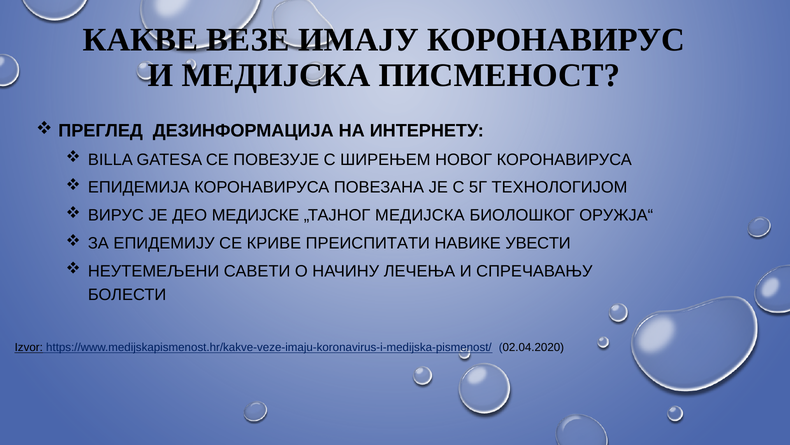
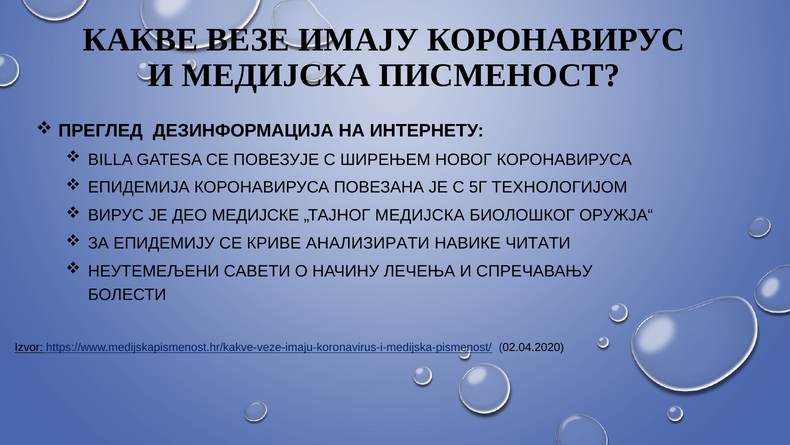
ПРЕИСПИТАТИ: ПРЕИСПИТАТИ -> АНАЛИЗИРАТИ
УВЕСТИ: УВЕСТИ -> ЧИТАТИ
